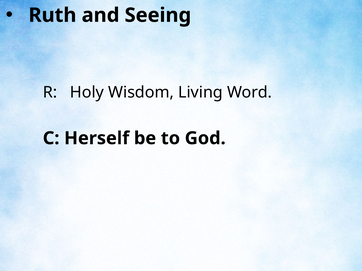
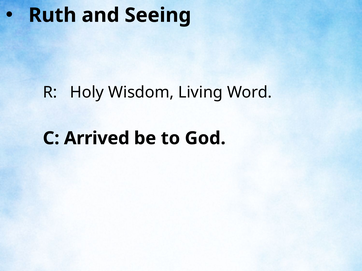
Herself: Herself -> Arrived
